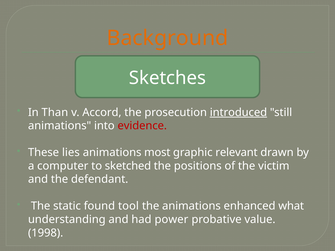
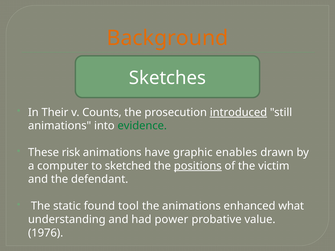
Than: Than -> Their
Accord: Accord -> Counts
evidence colour: red -> green
lies: lies -> risk
most: most -> have
relevant: relevant -> enables
positions underline: none -> present
1998: 1998 -> 1976
